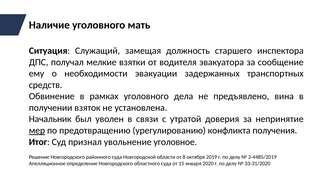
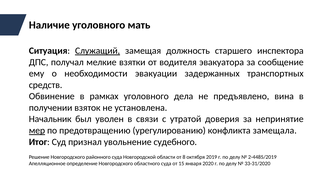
Служащий underline: none -> present
получения: получения -> замещала
уголовное: уголовное -> судебного
